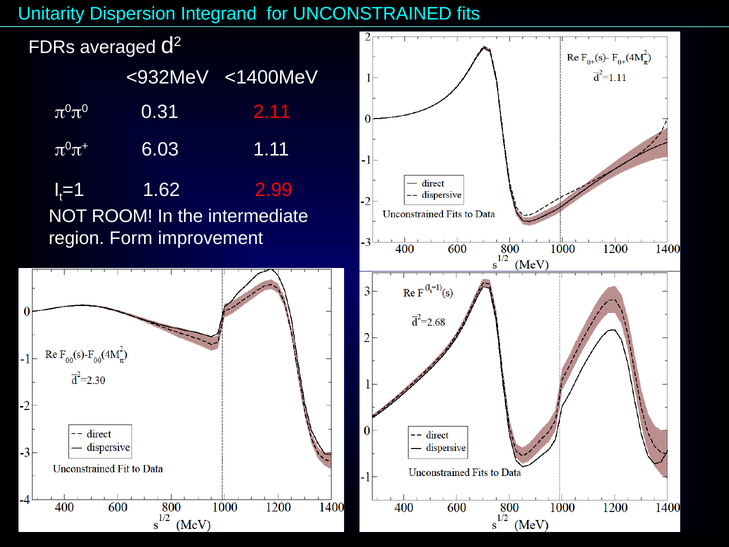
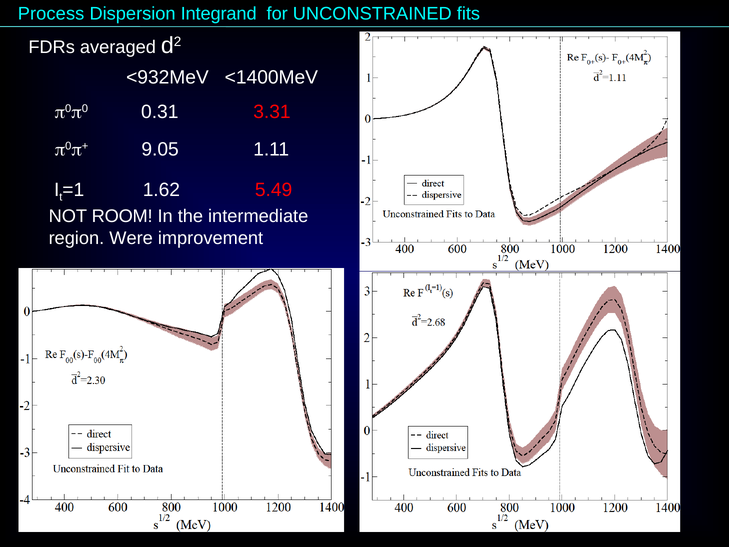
Unitarity: Unitarity -> Process
2.11: 2.11 -> 3.31
6.03: 6.03 -> 9.05
2.99: 2.99 -> 5.49
Form: Form -> Were
